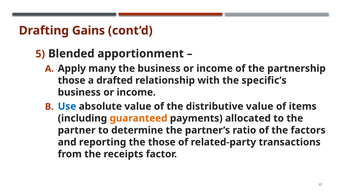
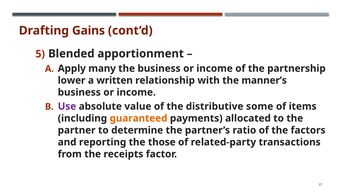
those at (72, 80): those -> lower
drafted: drafted -> written
specific’s: specific’s -> manner’s
Use colour: blue -> purple
distributive value: value -> some
